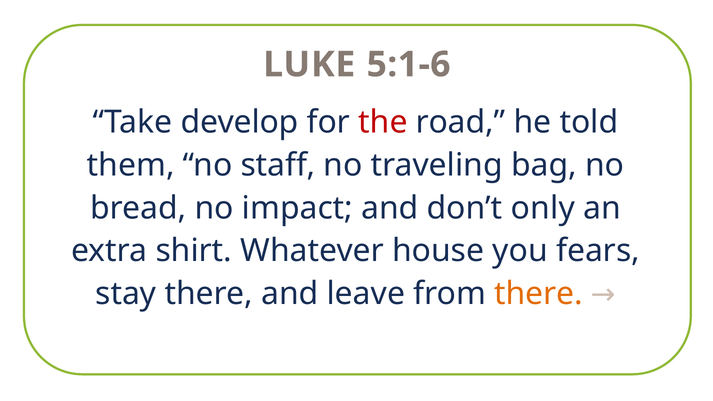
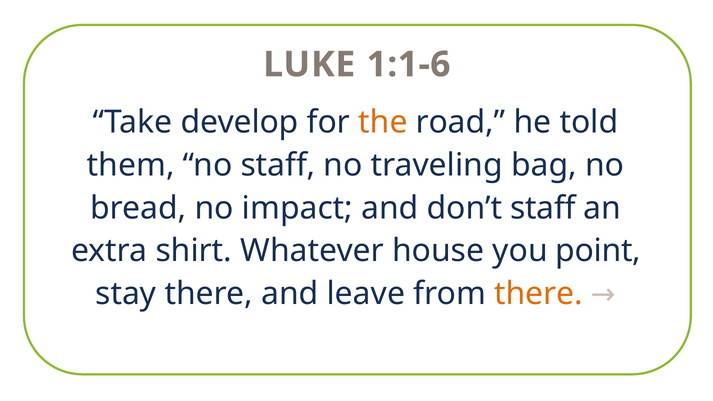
5:1-6: 5:1-6 -> 1:1-6
the colour: red -> orange
don’t only: only -> staff
fears: fears -> point
